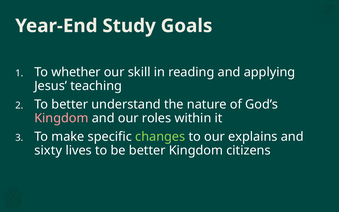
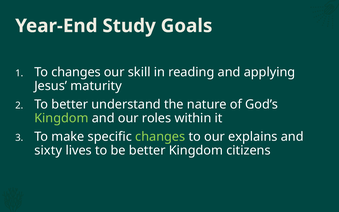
To whether: whether -> changes
teaching: teaching -> maturity
Kingdom at (61, 118) colour: pink -> light green
